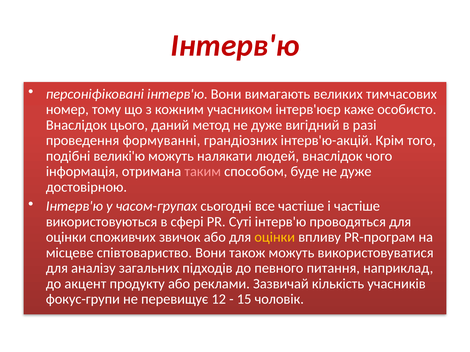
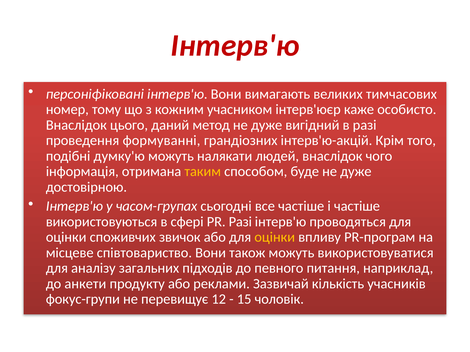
великі'ю: великі'ю -> думку'ю
таким colour: pink -> yellow
PR Суті: Суті -> Разі
акцент: акцент -> анкети
